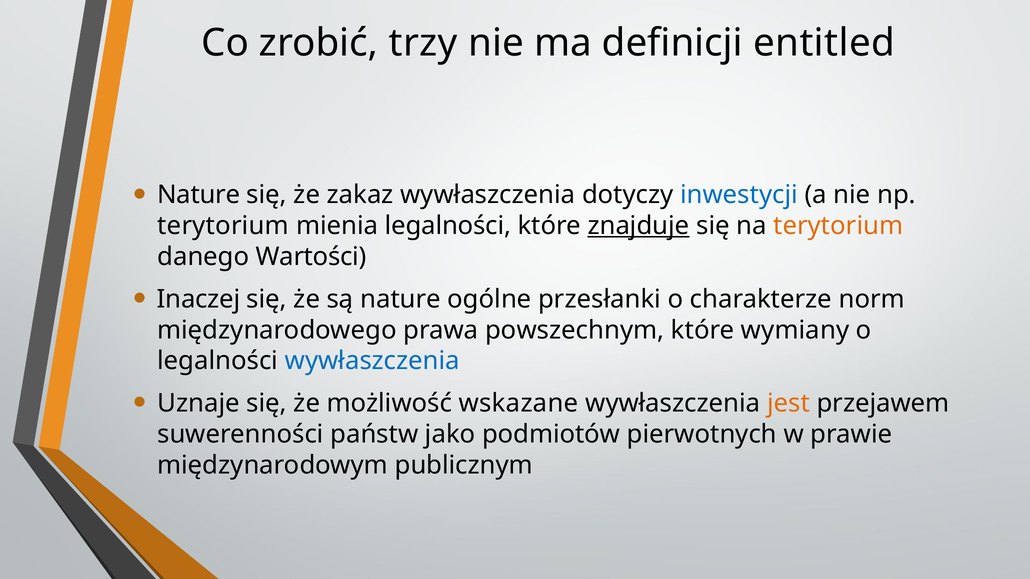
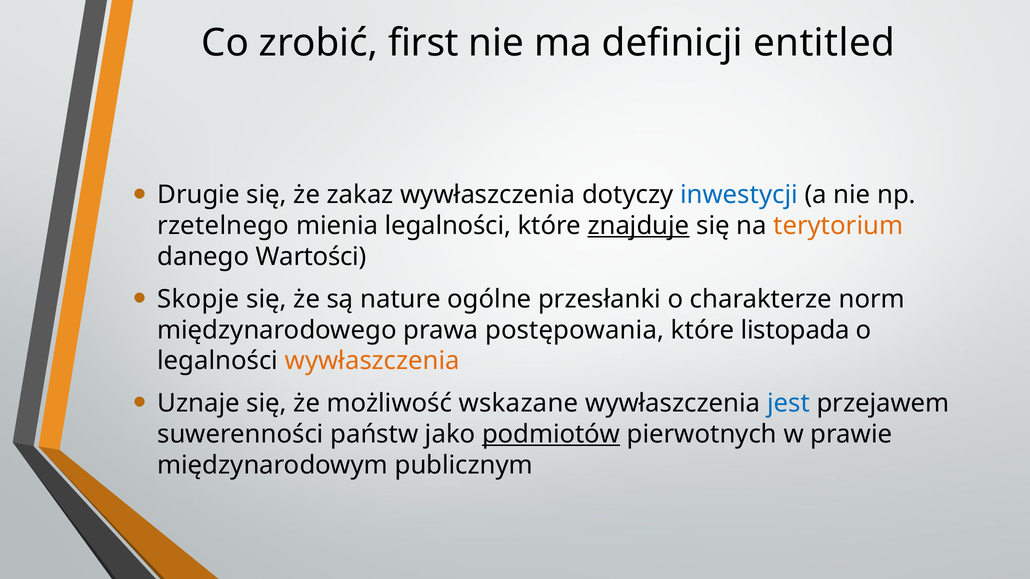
trzy: trzy -> first
Nature at (199, 195): Nature -> Drugie
terytorium at (223, 226): terytorium -> rzetelnego
Inaczej: Inaczej -> Skopje
powszechnym: powszechnym -> postępowania
wymiany: wymiany -> listopada
wywłaszczenia at (372, 361) colour: blue -> orange
jest colour: orange -> blue
podmiotów underline: none -> present
